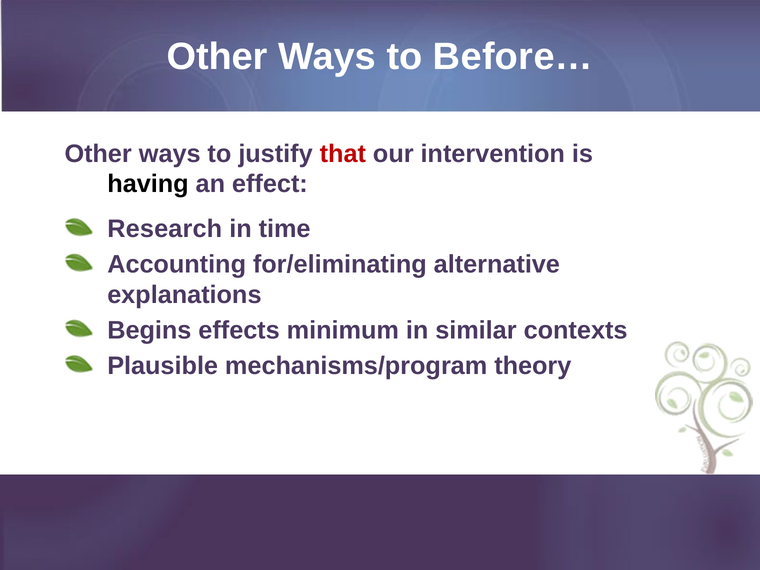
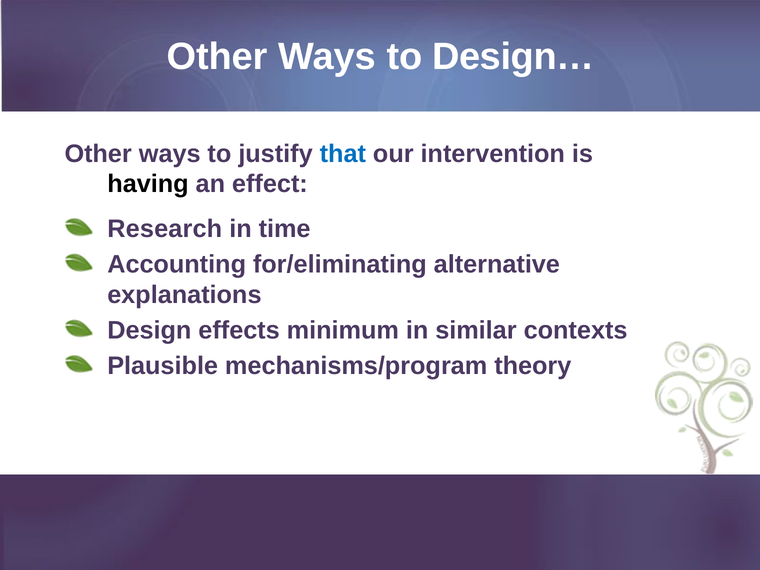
Before…: Before… -> Design…
that colour: red -> blue
Begins: Begins -> Design
